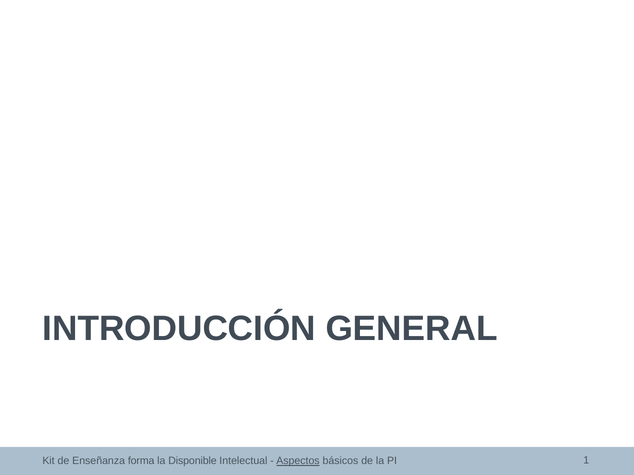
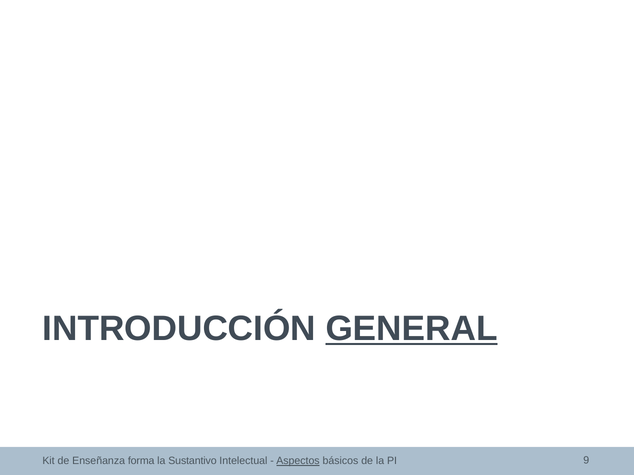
GENERAL underline: none -> present
Disponible: Disponible -> Sustantivo
1: 1 -> 9
